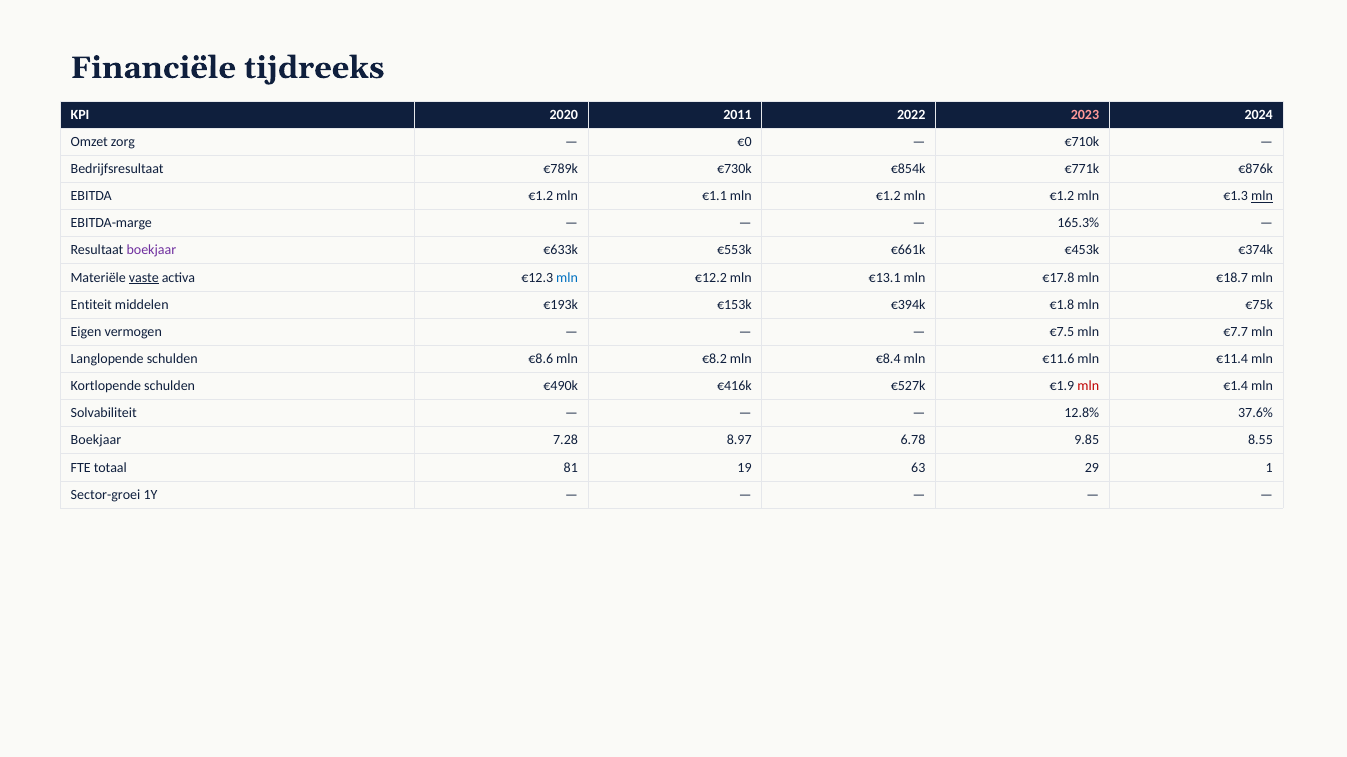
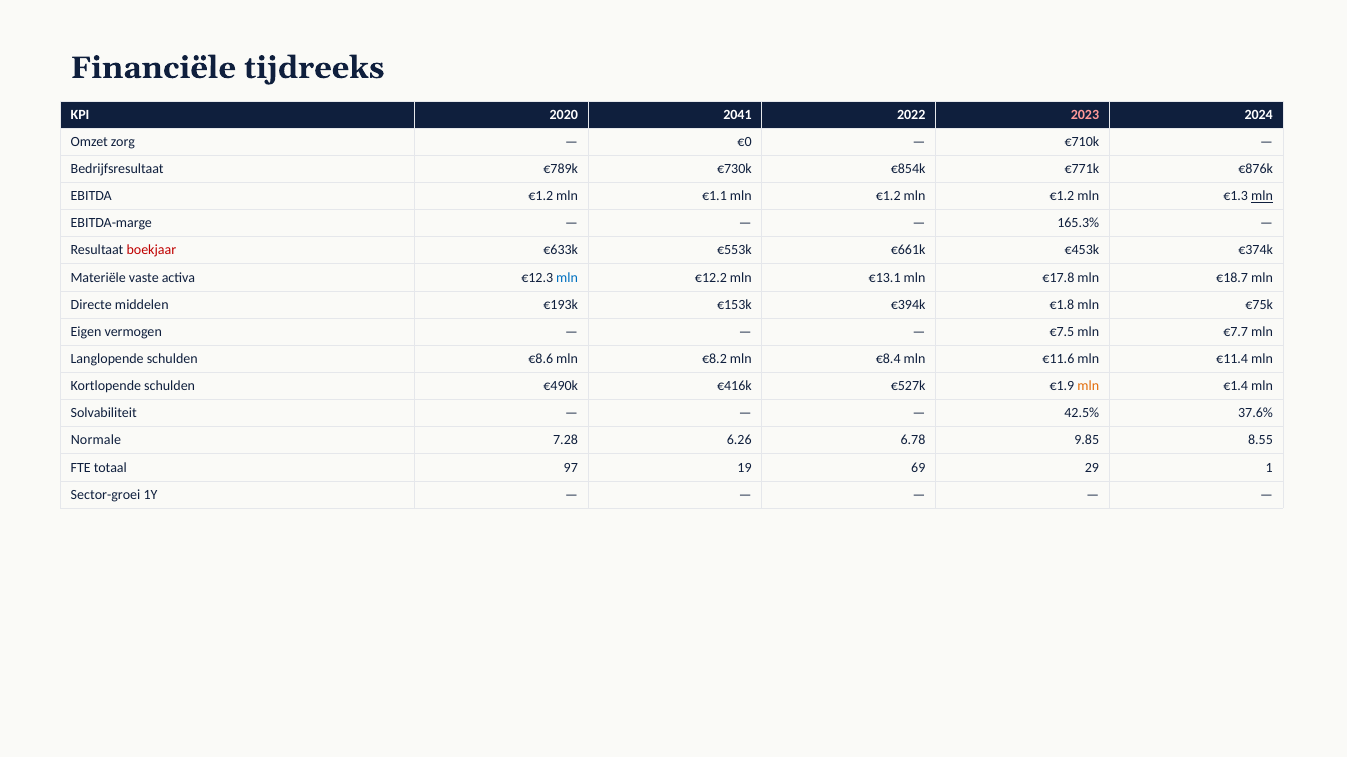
2011: 2011 -> 2041
boekjaar at (151, 251) colour: purple -> red
vaste underline: present -> none
Entiteit: Entiteit -> Directe
mln at (1088, 386) colour: red -> orange
12.8%: 12.8% -> 42.5%
Boekjaar at (96, 441): Boekjaar -> Normale
8.97: 8.97 -> 6.26
81: 81 -> 97
63: 63 -> 69
